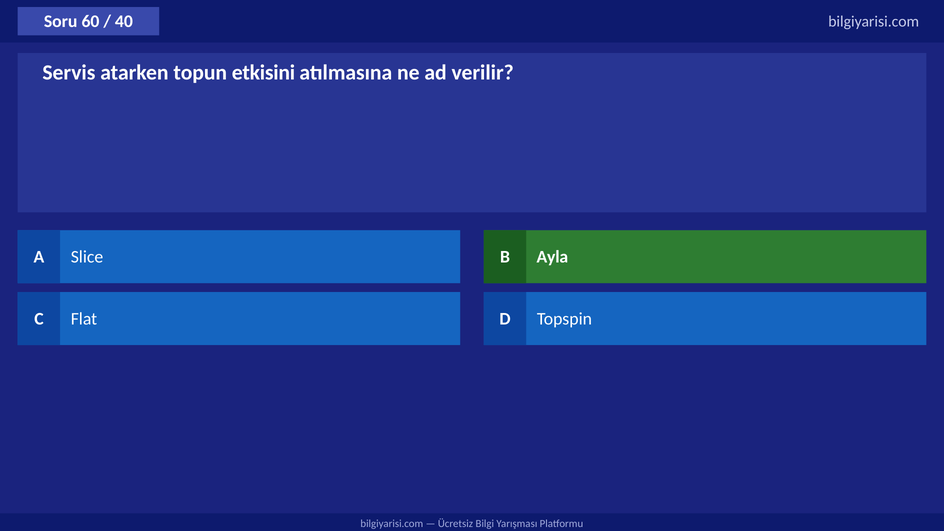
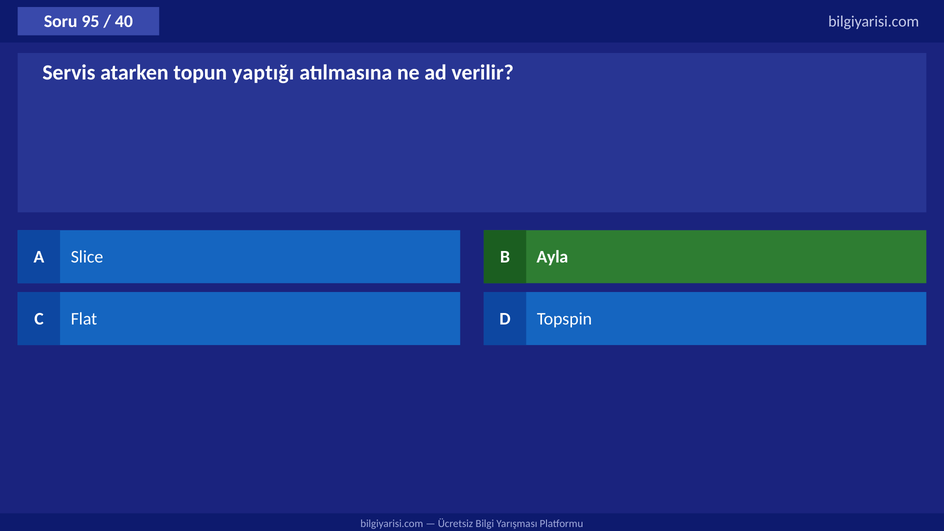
60: 60 -> 95
etkisini: etkisini -> yaptığı
